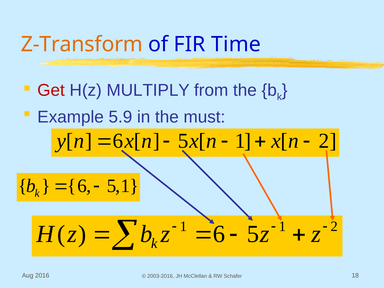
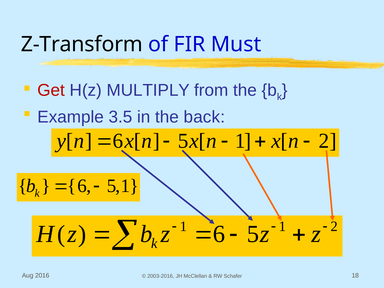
Z-Transform colour: orange -> black
Time: Time -> Must
5.9: 5.9 -> 3.5
must: must -> back
